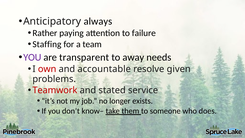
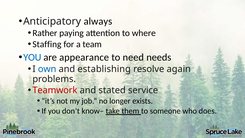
failure: failure -> where
YOU at (32, 57) colour: purple -> blue
transparent: transparent -> appearance
away: away -> need
own colour: red -> blue
accountable: accountable -> establishing
given: given -> again
